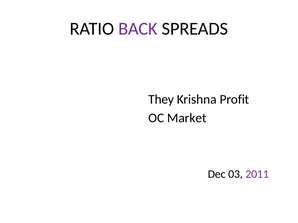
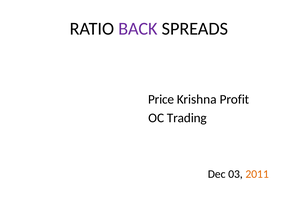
They: They -> Price
Market: Market -> Trading
2011 colour: purple -> orange
